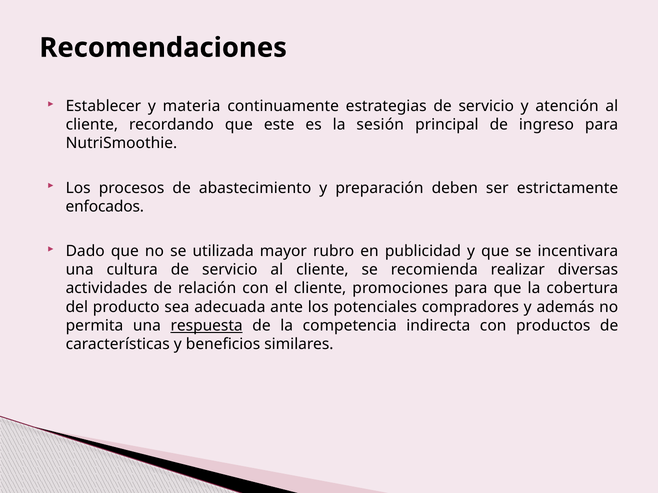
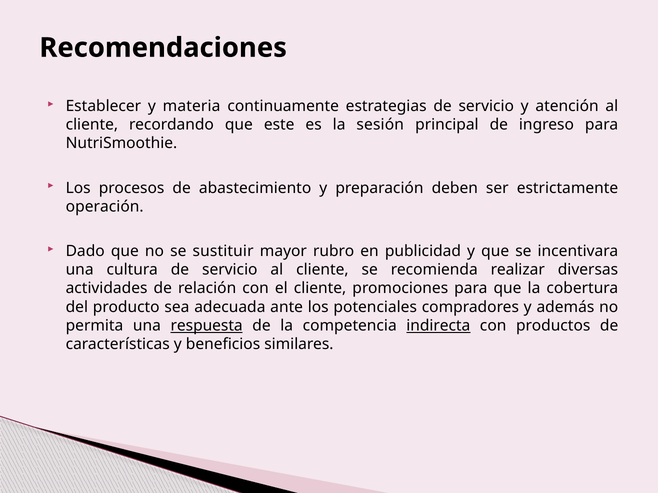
enfocados: enfocados -> operación
utilizada: utilizada -> sustituir
indirecta underline: none -> present
